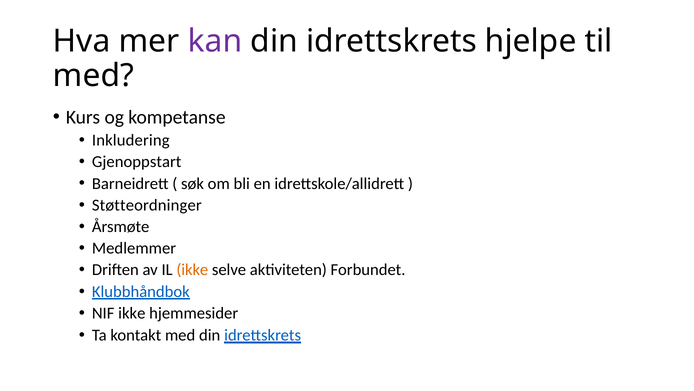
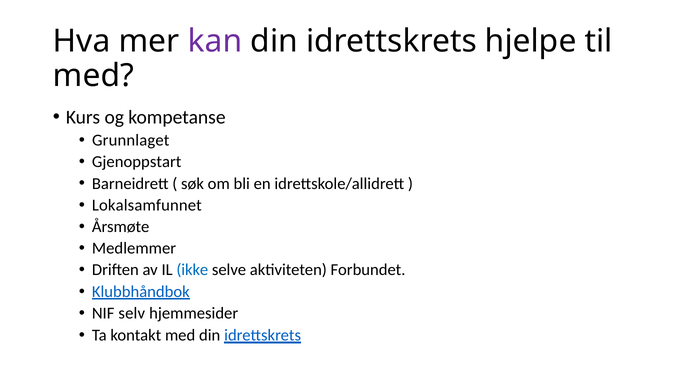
Inkludering: Inkludering -> Grunnlaget
Støtteordninger: Støtteordninger -> Lokalsamfunnet
ikke at (192, 269) colour: orange -> blue
NIF ikke: ikke -> selv
